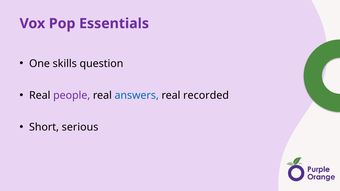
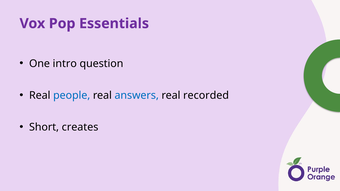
skills: skills -> intro
people colour: purple -> blue
serious: serious -> creates
